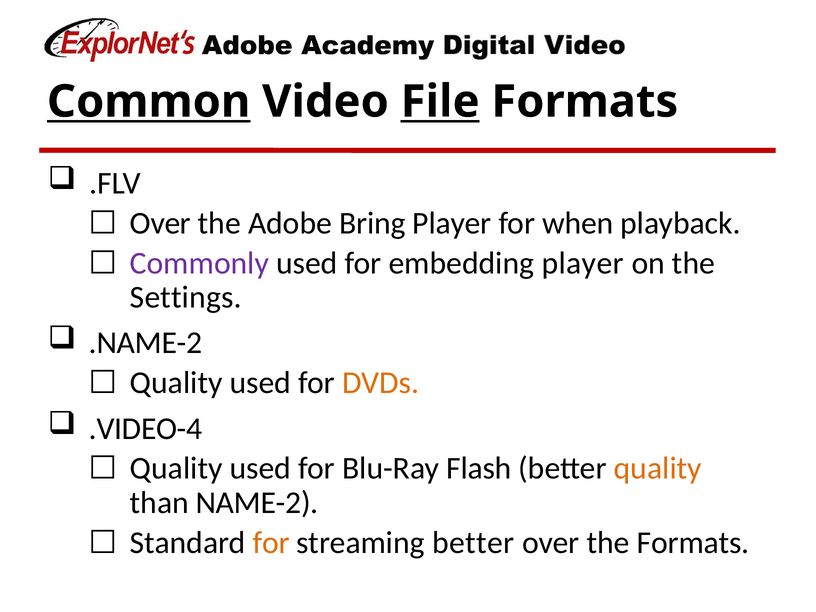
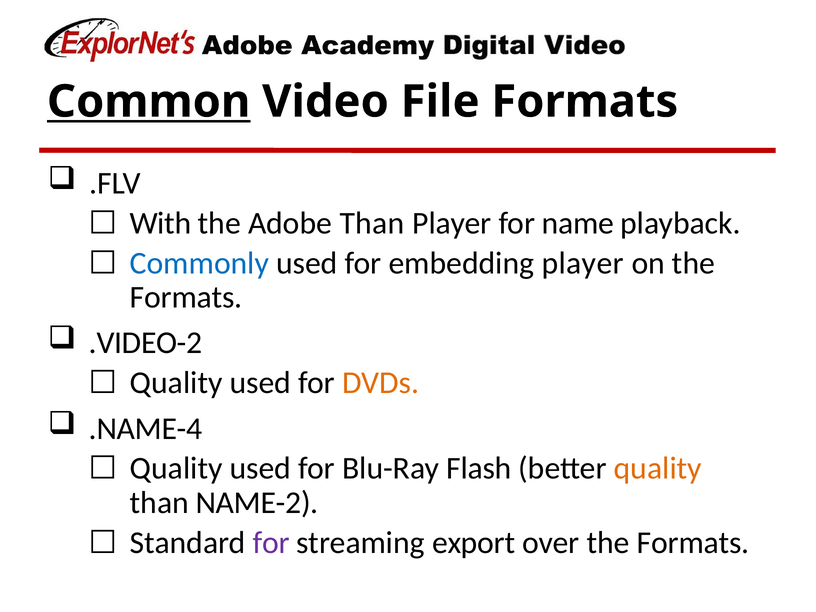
File underline: present -> none
Over at (160, 223): Over -> With
Adobe Bring: Bring -> Than
when: when -> name
Commonly colour: purple -> blue
Settings at (186, 297): Settings -> Formats
.NAME-2: .NAME-2 -> .VIDEO-2
.VIDEO-4: .VIDEO-4 -> .NAME-4
for at (271, 543) colour: orange -> purple
streaming better: better -> export
